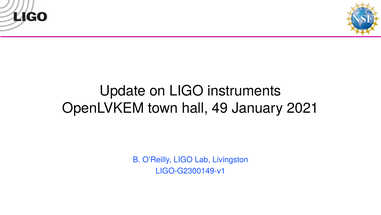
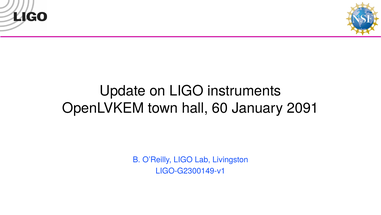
49: 49 -> 60
2021: 2021 -> 2091
